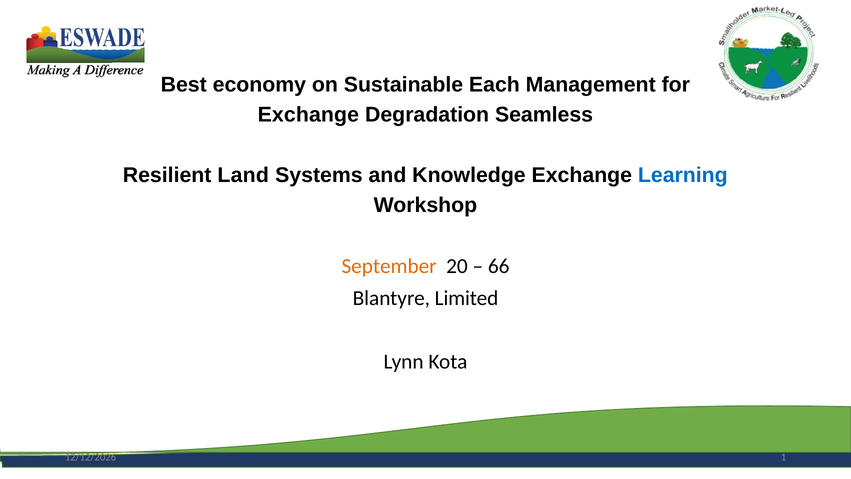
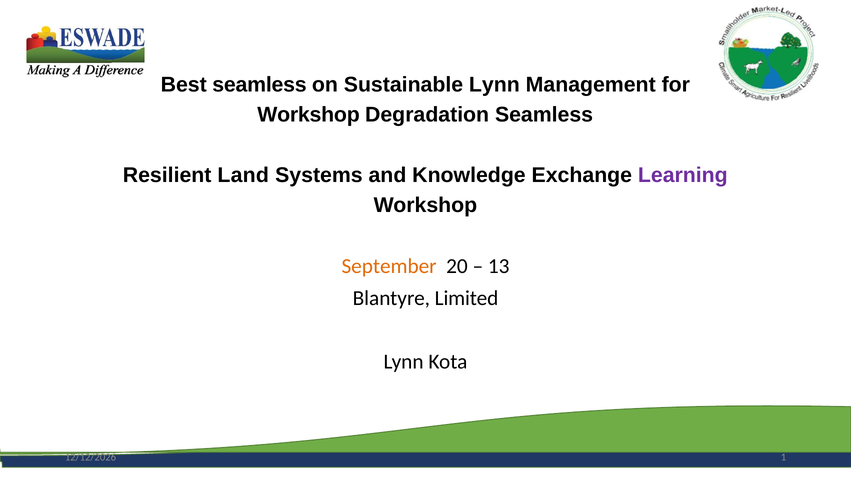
Best economy: economy -> seamless
Sustainable Each: Each -> Lynn
Exchange at (308, 115): Exchange -> Workshop
Learning colour: blue -> purple
66: 66 -> 13
